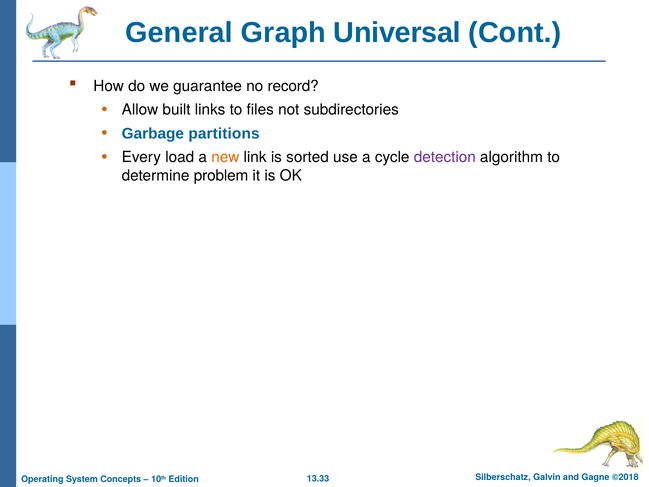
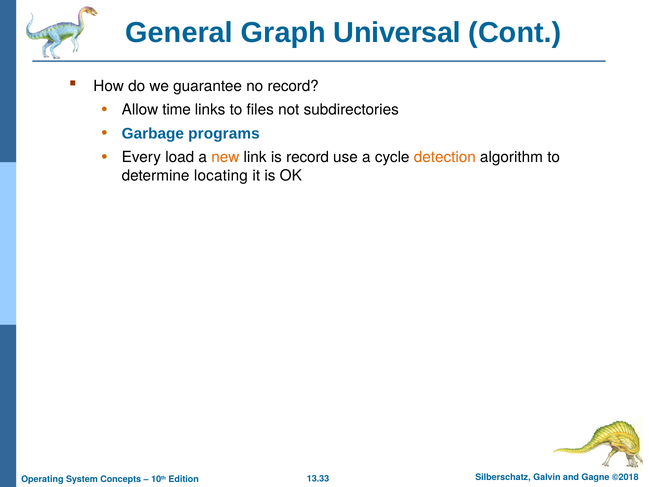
built: built -> time
partitions: partitions -> programs
is sorted: sorted -> record
detection colour: purple -> orange
problem: problem -> locating
